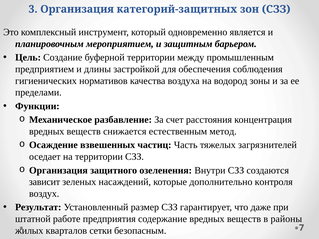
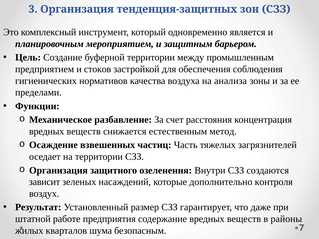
категорий-защитных: категорий-защитных -> тенденция-защитных
длины: длины -> стоков
водород: водород -> анализа
сетки: сетки -> шума
